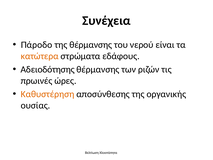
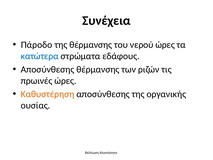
νερού είναι: είναι -> ώρες
κατώτερα colour: orange -> blue
Αδειοδότησης at (48, 69): Αδειοδότησης -> Αποσύνθεσης
